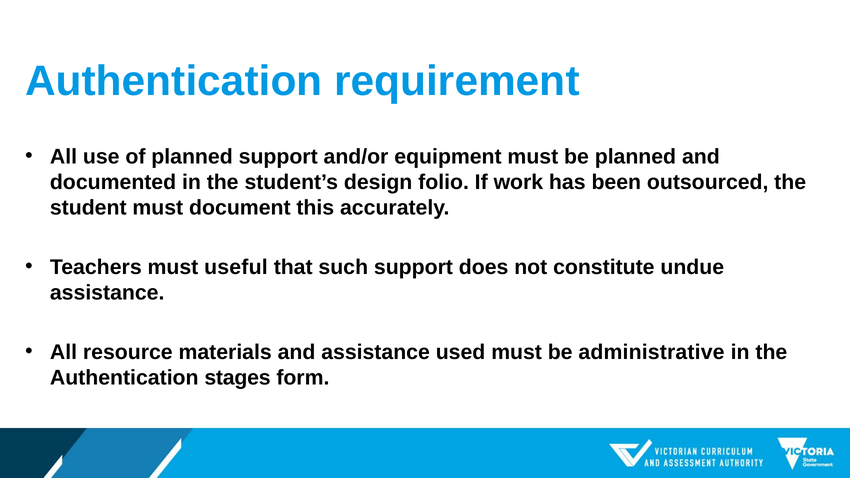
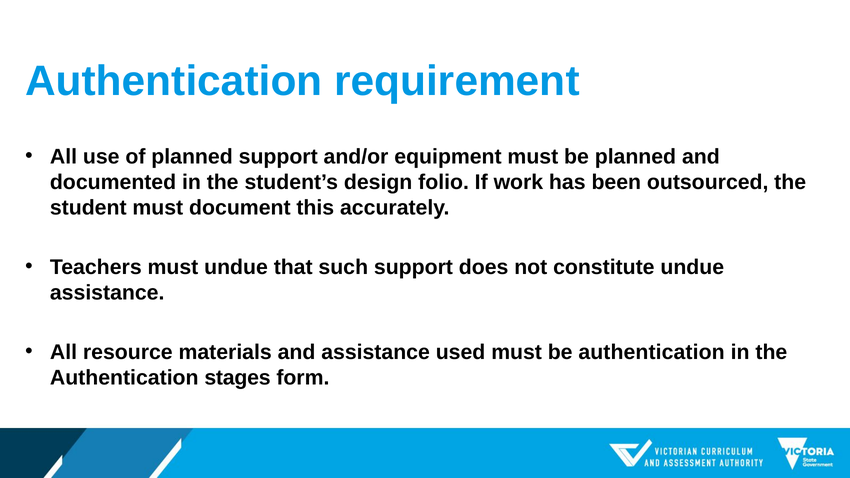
must useful: useful -> undue
be administrative: administrative -> authentication
